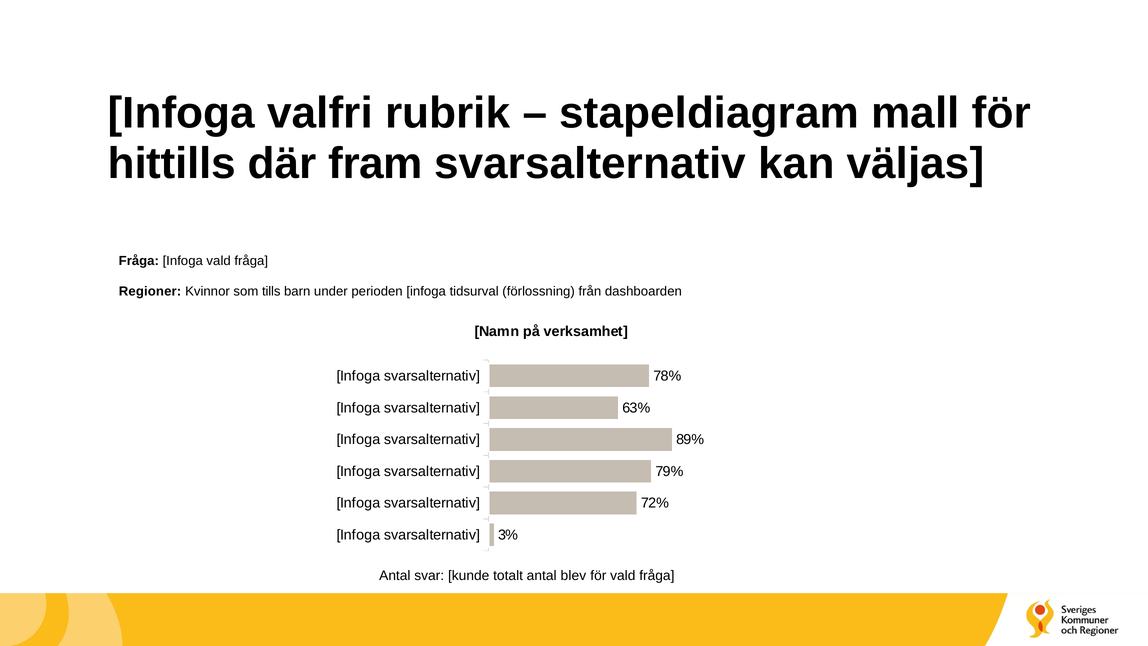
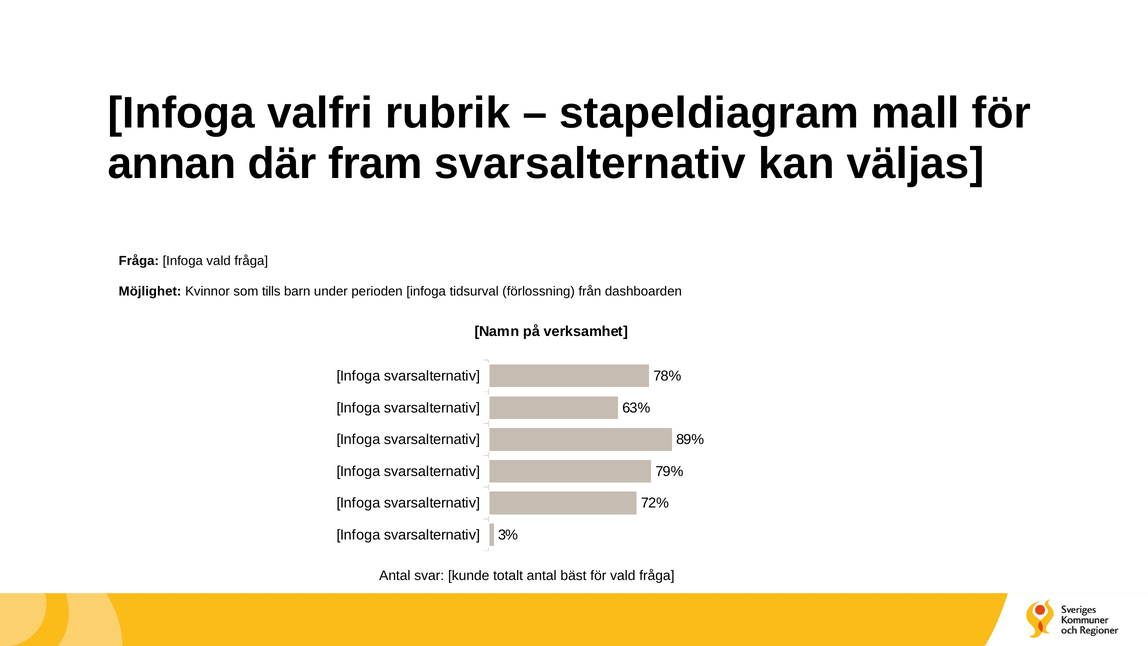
hittills: hittills -> annan
Regioner: Regioner -> Möjlighet
blev: blev -> bäst
